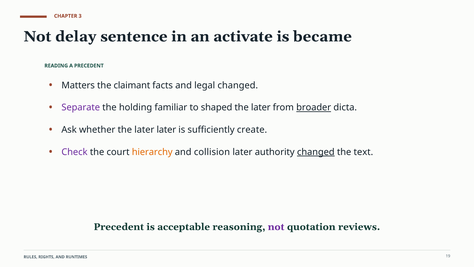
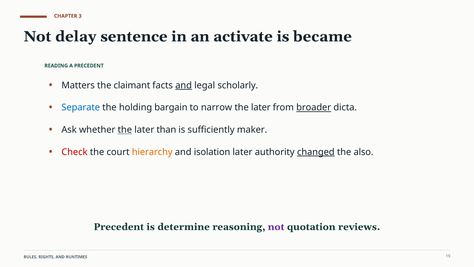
and at (184, 85) underline: none -> present
legal changed: changed -> scholarly
Separate colour: purple -> blue
familiar: familiar -> bargain
shaped: shaped -> narrow
the at (125, 130) underline: none -> present
later later: later -> than
create: create -> maker
Check colour: purple -> red
collision: collision -> isolation
text: text -> also
acceptable: acceptable -> determine
